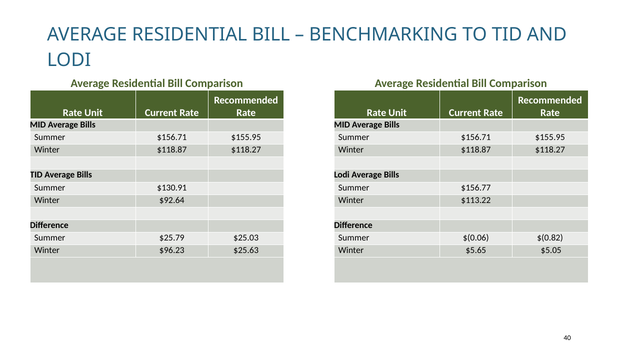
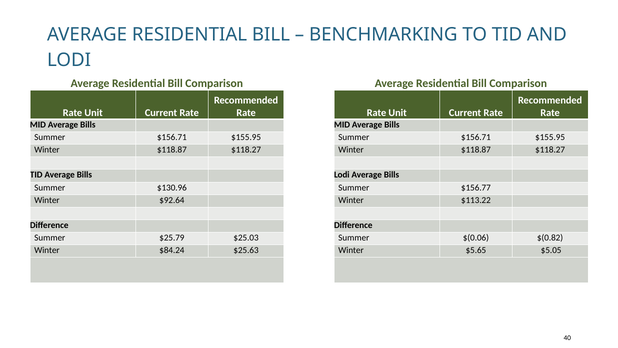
$130.91: $130.91 -> $130.96
$96.23: $96.23 -> $84.24
